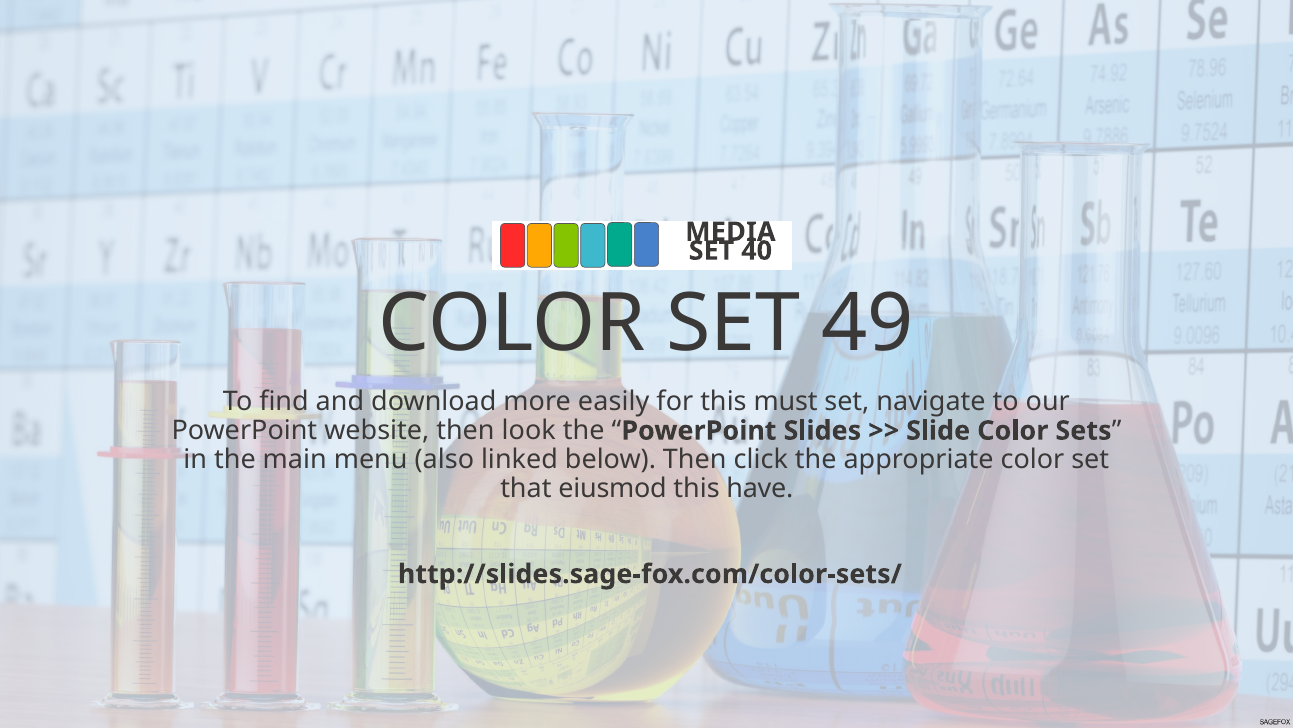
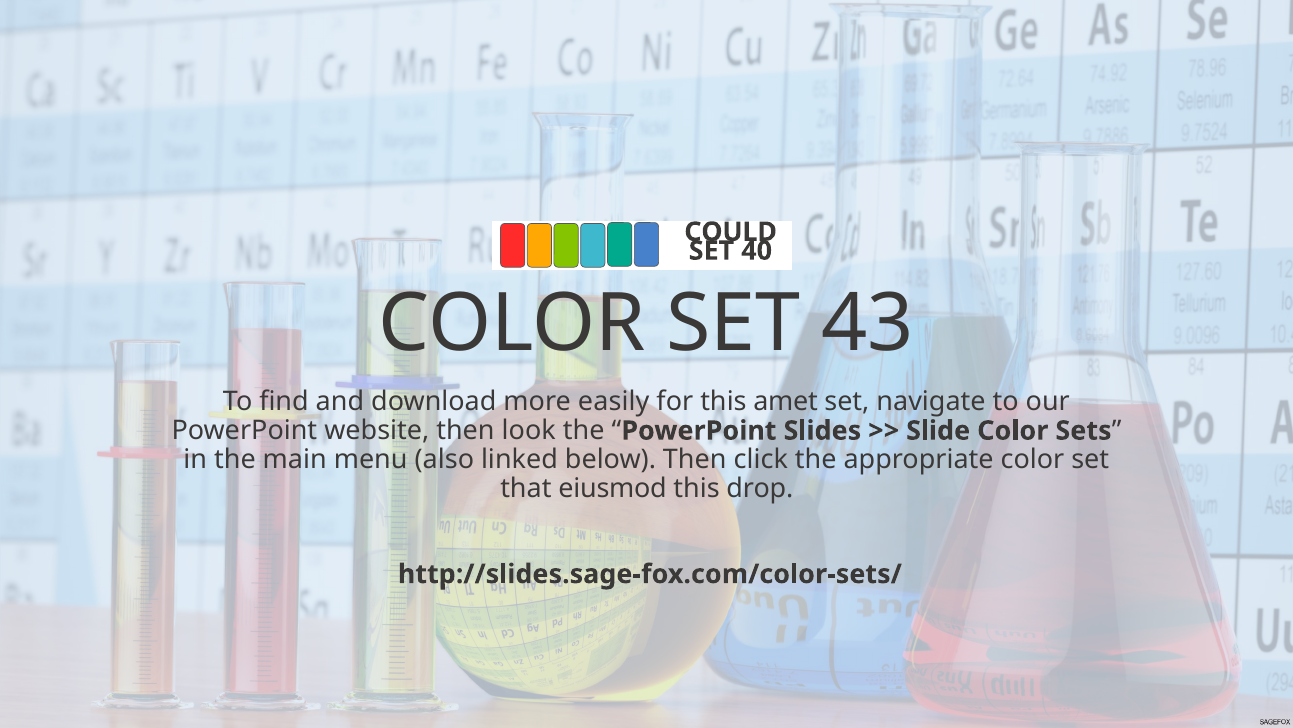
MEDIA: MEDIA -> COULD
49: 49 -> 43
must: must -> amet
have: have -> drop
